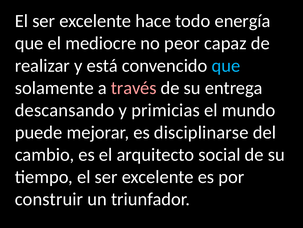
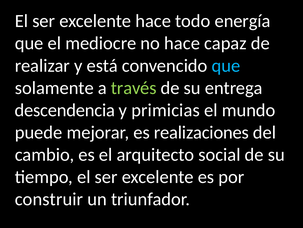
no peor: peor -> hace
través colour: pink -> light green
descansando: descansando -> descendencia
disciplinarse: disciplinarse -> realizaciones
